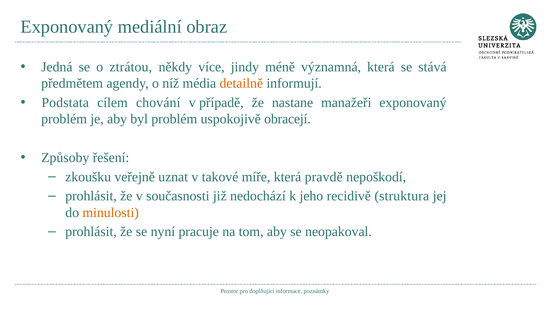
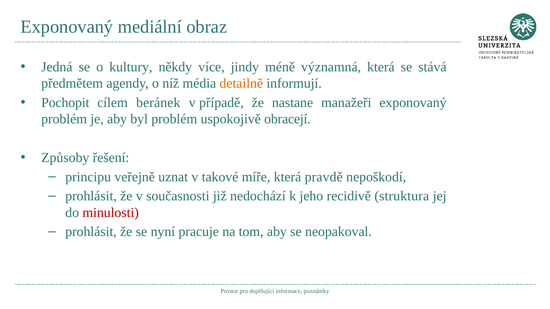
ztrátou: ztrátou -> kultury
Podstata: Podstata -> Pochopit
chování: chování -> beránek
zkoušku: zkoušku -> principu
minulosti colour: orange -> red
